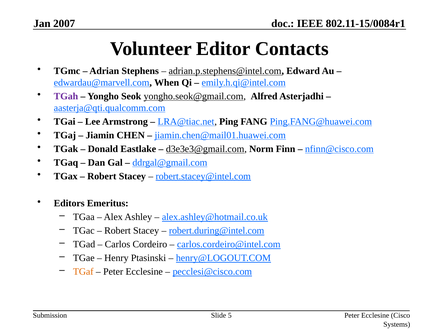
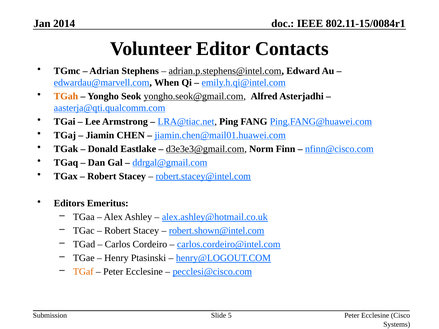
2007: 2007 -> 2014
TGah colour: purple -> orange
robert.during@intel.com: robert.during@intel.com -> robert.shown@intel.com
